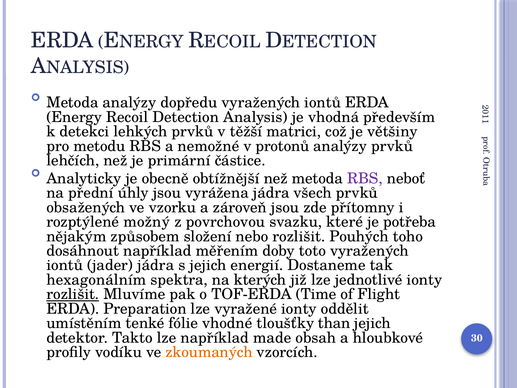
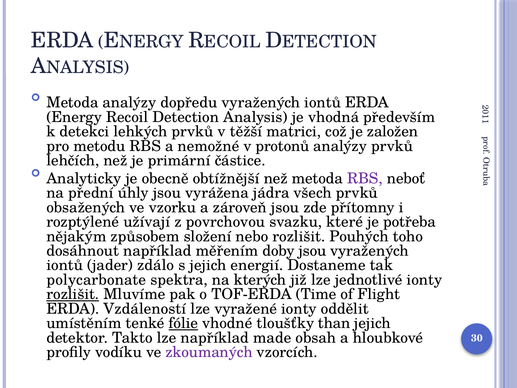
většiny: většiny -> založen
možný: možný -> užívají
doby toto: toto -> jsou
jader jádra: jádra -> zdálo
hexagonálním: hexagonálním -> polycarbonate
Preparation: Preparation -> Vzdáleností
fólie underline: none -> present
zkoumaných colour: orange -> purple
